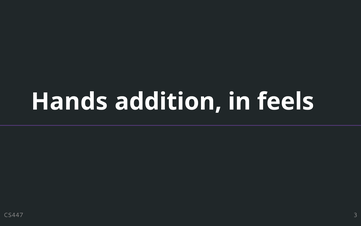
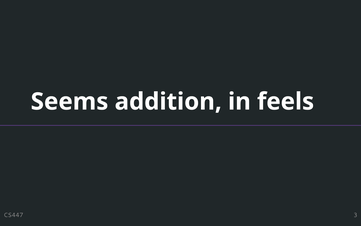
Hands: Hands -> Seems
